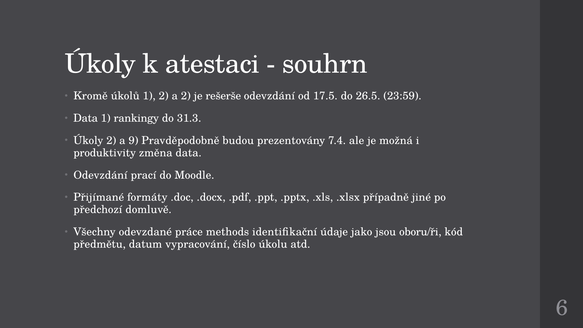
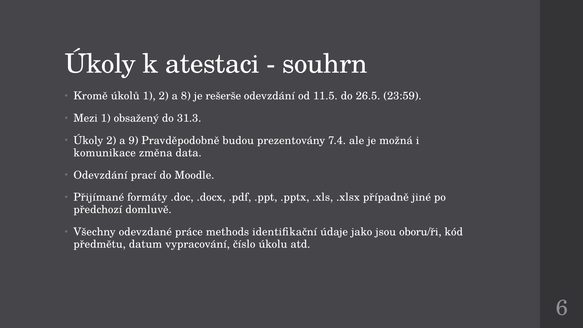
a 2: 2 -> 8
17.5: 17.5 -> 11.5
Data at (86, 118): Data -> Mezi
rankingy: rankingy -> obsažený
produktivity: produktivity -> komunikace
